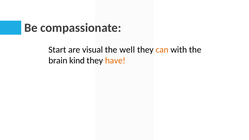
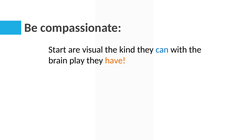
well: well -> kind
can colour: orange -> blue
kind: kind -> play
